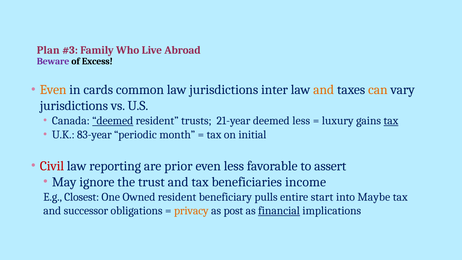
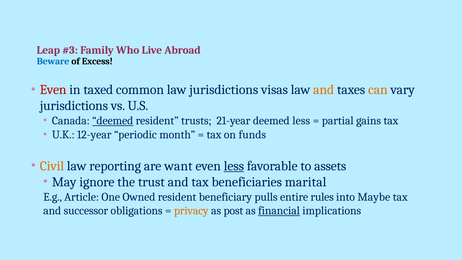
Plan: Plan -> Leap
Beware colour: purple -> blue
Even at (53, 90) colour: orange -> red
cards: cards -> taxed
inter: inter -> visas
luxury: luxury -> partial
tax at (391, 121) underline: present -> none
83-year: 83-year -> 12-year
initial: initial -> funds
Civil colour: red -> orange
prior: prior -> want
less at (234, 166) underline: none -> present
assert: assert -> assets
income: income -> marital
Closest: Closest -> Article
start: start -> rules
